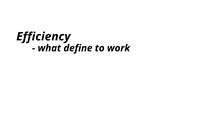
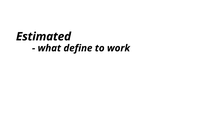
Efficiency: Efficiency -> Estimated
